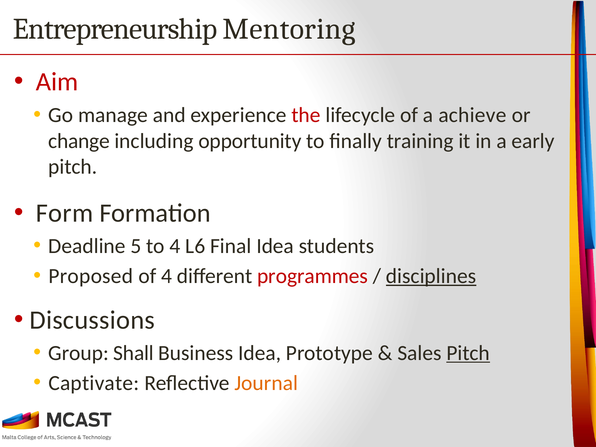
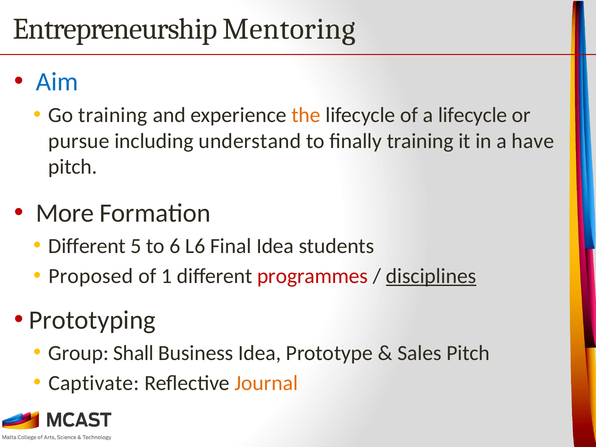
Aim colour: red -> blue
Go manage: manage -> training
the colour: red -> orange
a achieve: achieve -> lifecycle
change: change -> pursue
opportunity: opportunity -> understand
early: early -> have
Form: Form -> More
Deadline at (87, 246): Deadline -> Different
to 4: 4 -> 6
of 4: 4 -> 1
Discussions: Discussions -> Prototyping
Pitch at (468, 353) underline: present -> none
